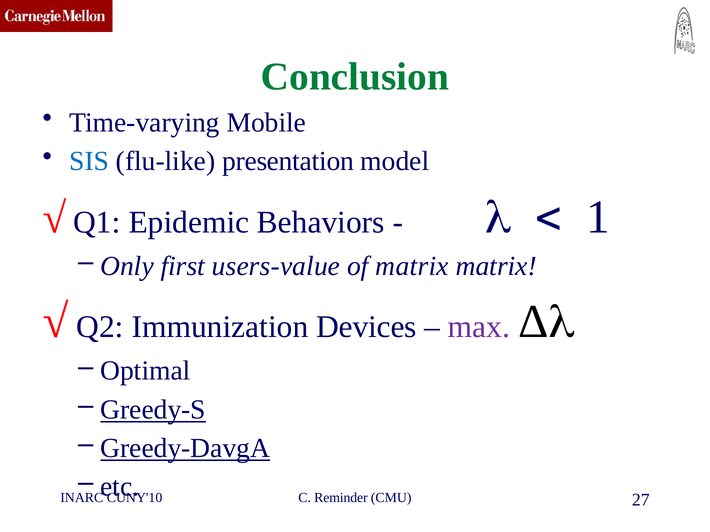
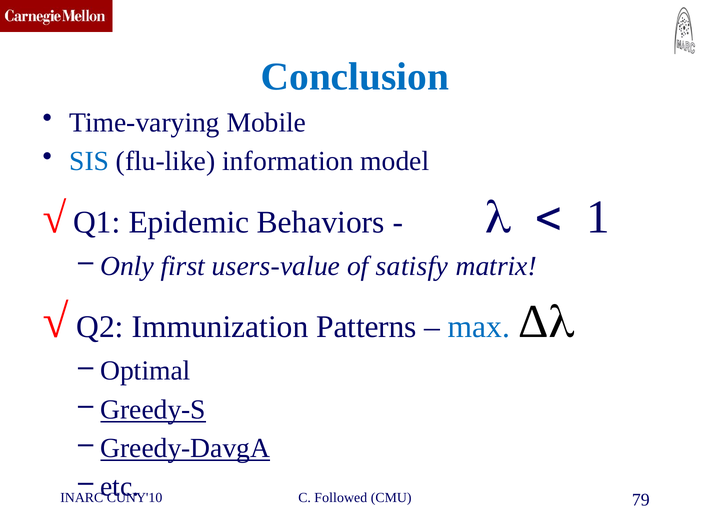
Conclusion colour: green -> blue
presentation: presentation -> information
of matrix: matrix -> satisfy
Devices: Devices -> Patterns
max colour: purple -> blue
Reminder: Reminder -> Followed
27: 27 -> 79
